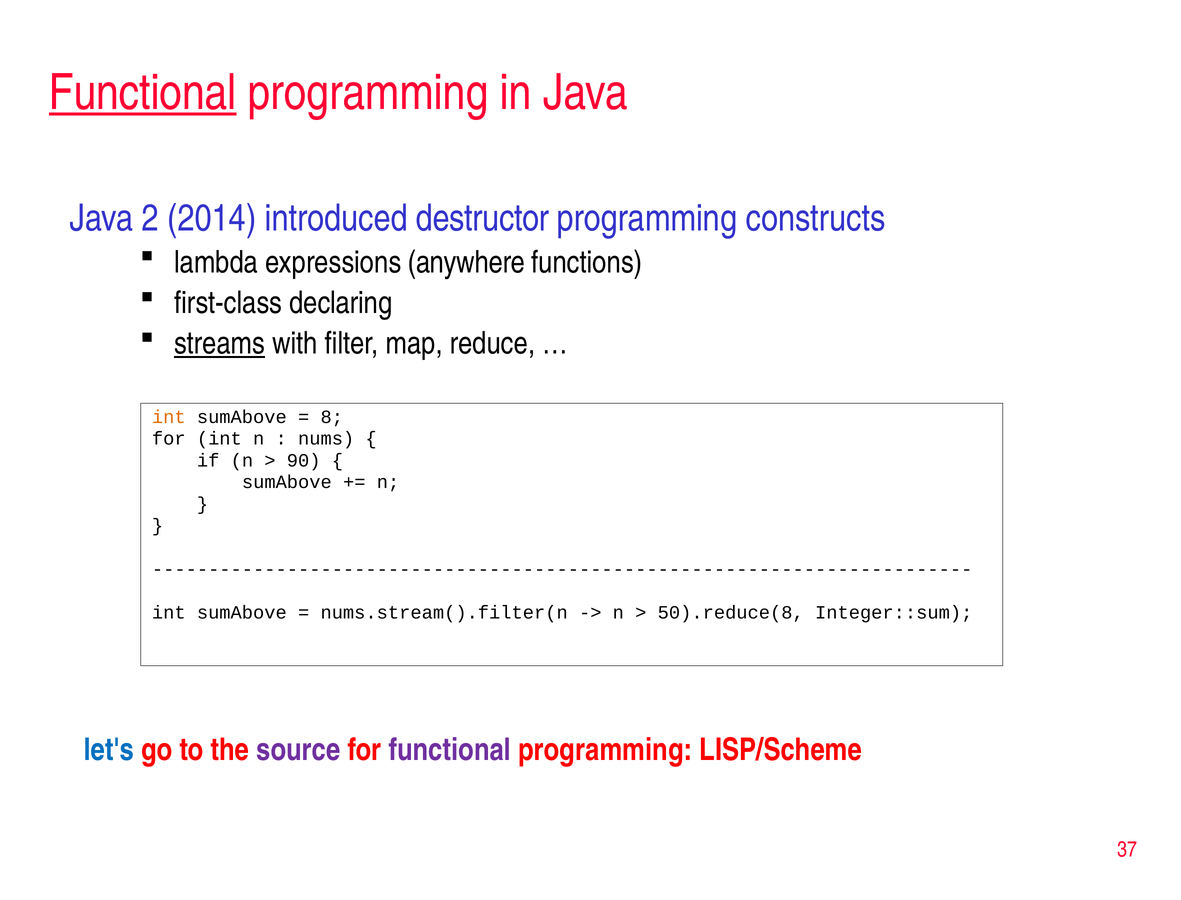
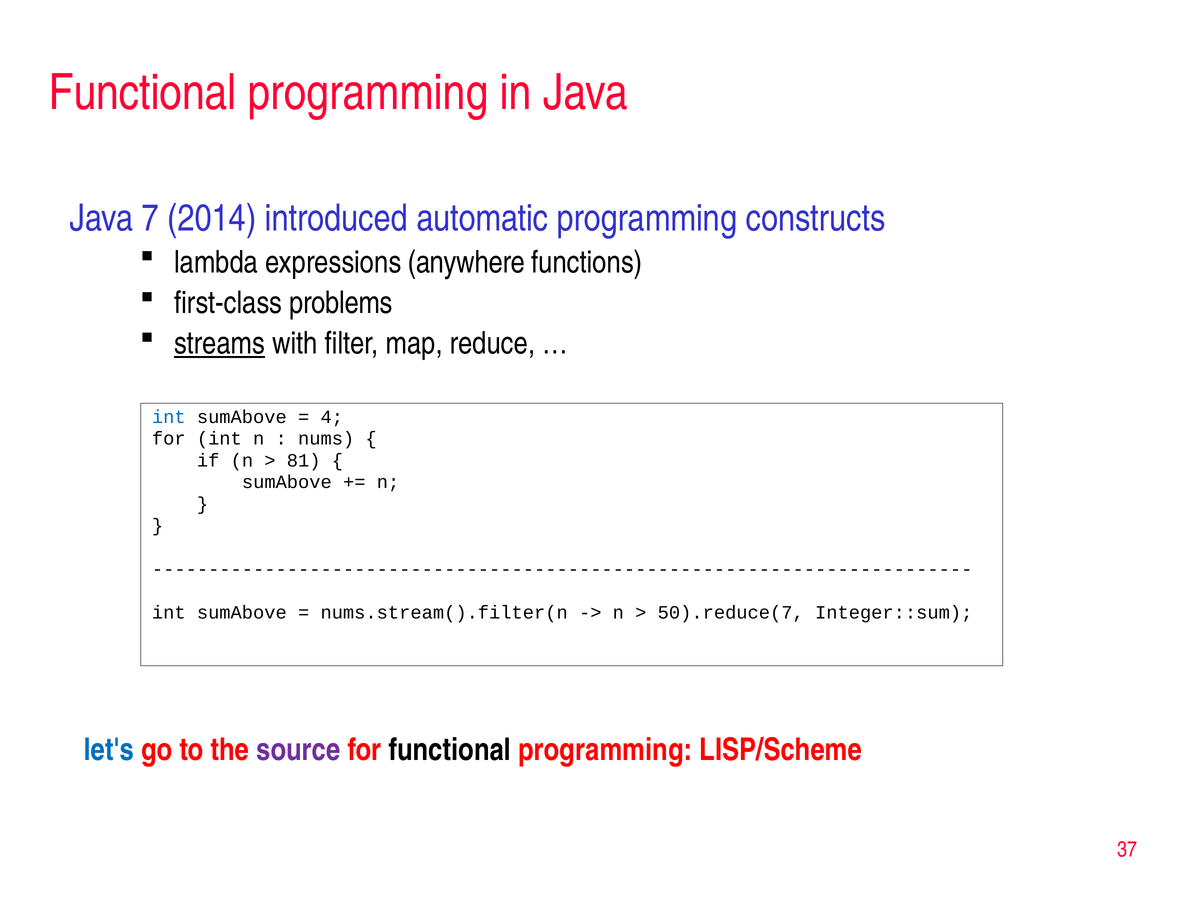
Functional at (143, 92) underline: present -> none
2: 2 -> 7
destructor: destructor -> automatic
declaring: declaring -> problems
int at (169, 417) colour: orange -> blue
8: 8 -> 4
90: 90 -> 81
50).reduce(8: 50).reduce(8 -> 50).reduce(7
functional at (450, 750) colour: purple -> black
